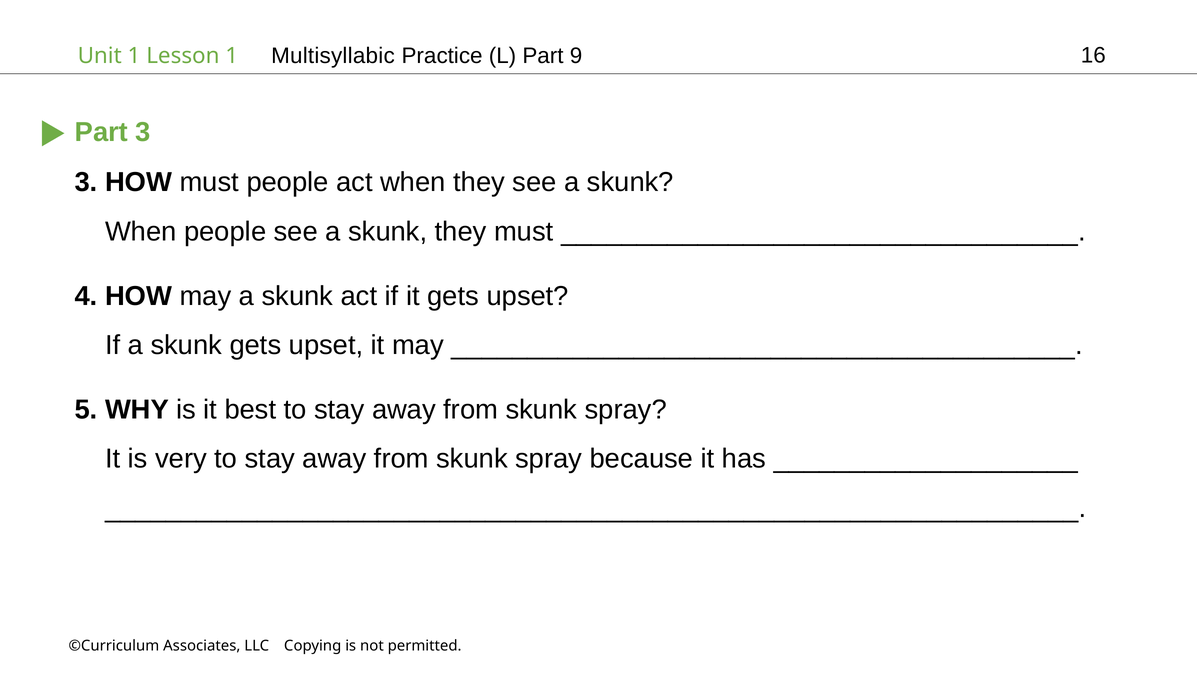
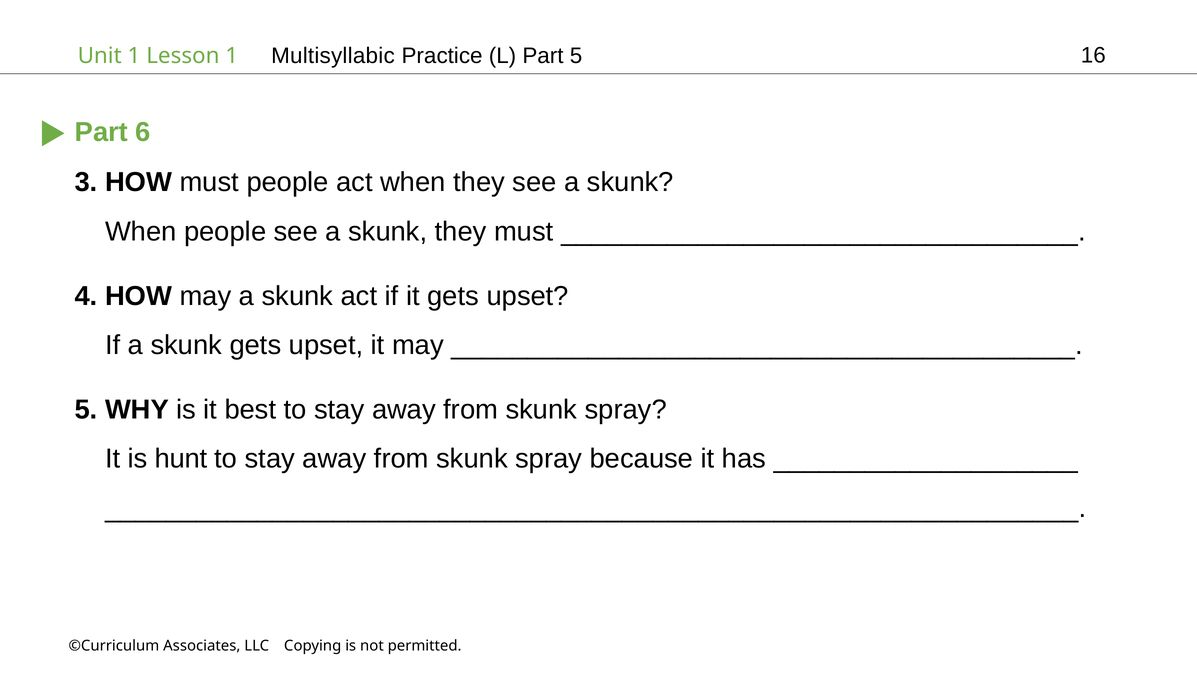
Part 9: 9 -> 5
Part 3: 3 -> 6
very: very -> hunt
